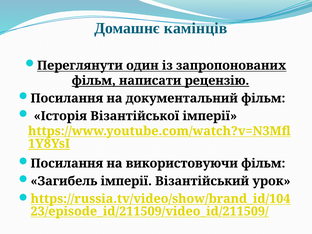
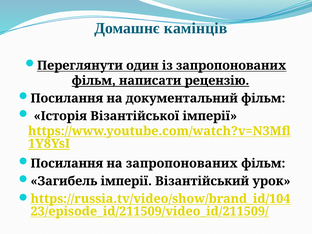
на використовуючи: використовуючи -> запропонованих
